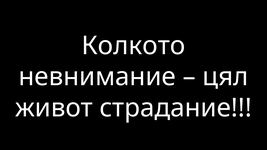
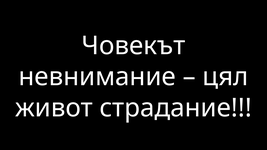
Колкото: Колкото -> Човекът
